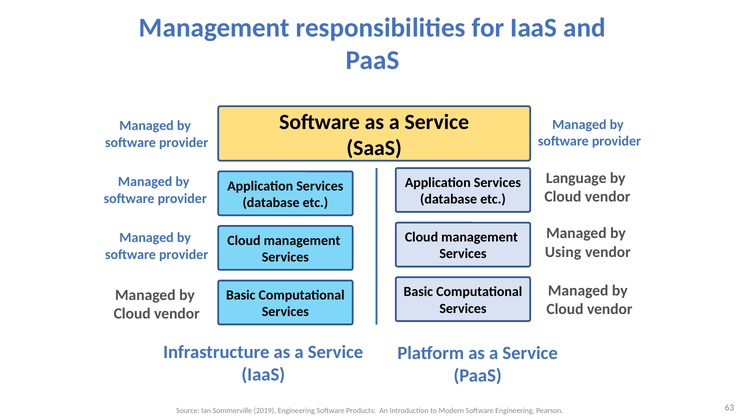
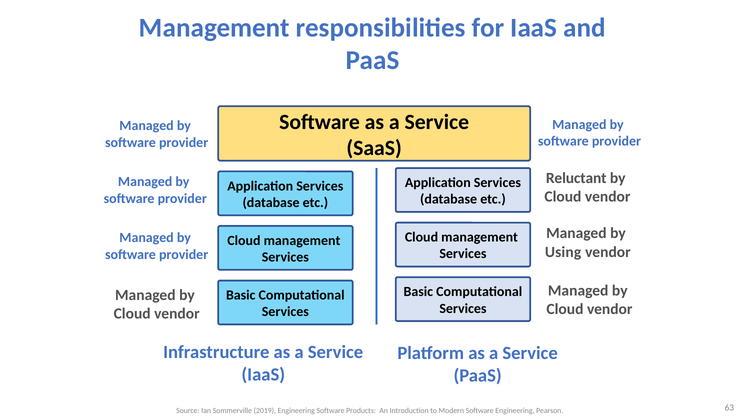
Language: Language -> Reluctant
